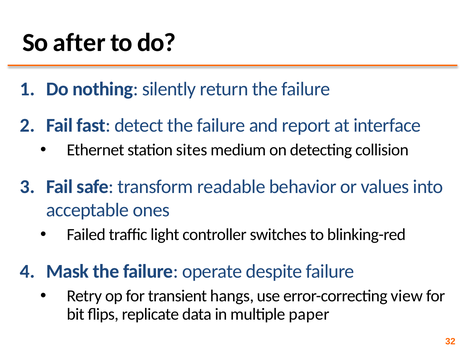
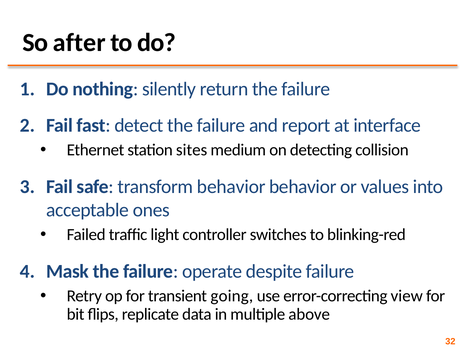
transform readable: readable -> behavior
hangs: hangs -> going
paper: paper -> above
